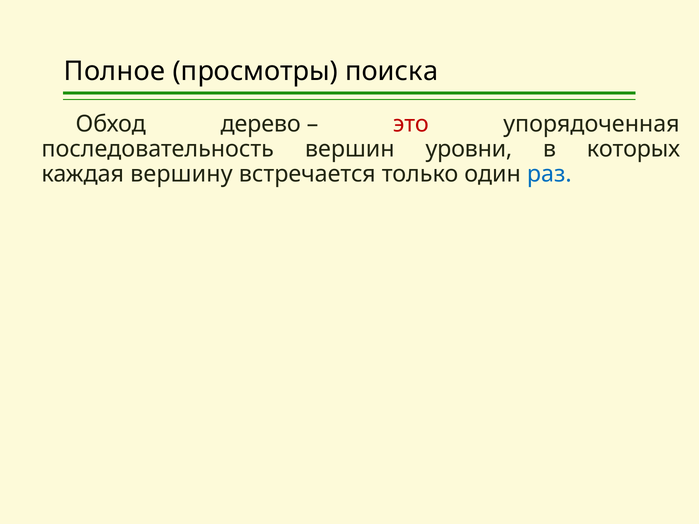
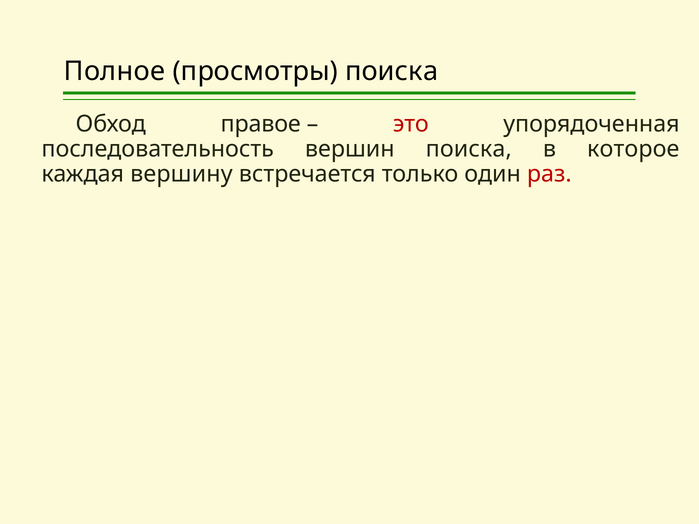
дерево: дерево -> правое
вершин уровни: уровни -> поиска
которых: которых -> которое
раз colour: blue -> red
